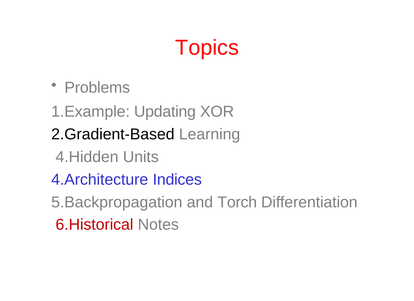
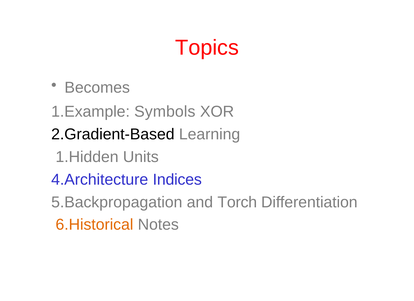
Problems: Problems -> Becomes
Updating: Updating -> Symbols
4.Hidden: 4.Hidden -> 1.Hidden
6.Historical colour: red -> orange
